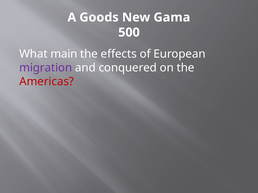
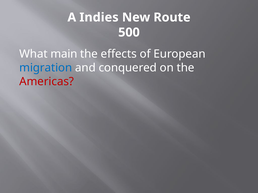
Goods: Goods -> Indies
Gama: Gama -> Route
migration colour: purple -> blue
